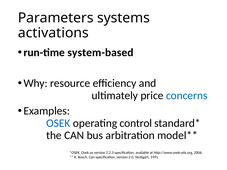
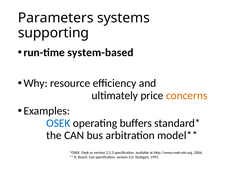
activations: activations -> supporting
concerns colour: blue -> orange
control: control -> buffers
